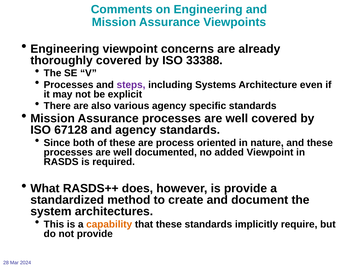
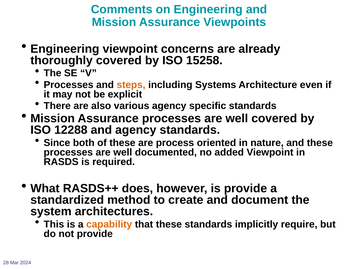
33388: 33388 -> 15258
steps colour: purple -> orange
67128: 67128 -> 12288
